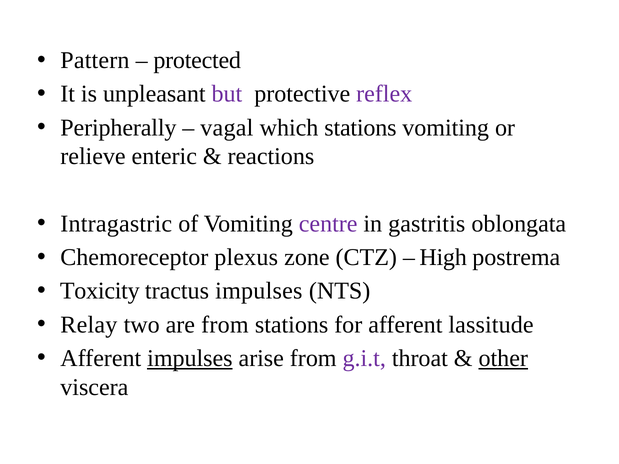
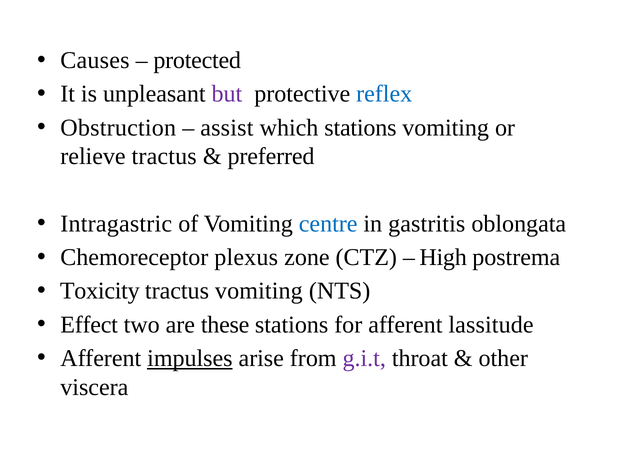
Pattern: Pattern -> Causes
reflex colour: purple -> blue
Peripherally: Peripherally -> Obstruction
vagal: vagal -> assist
relieve enteric: enteric -> tractus
reactions: reactions -> preferred
centre colour: purple -> blue
tractus impulses: impulses -> vomiting
Relay: Relay -> Effect
are from: from -> these
other underline: present -> none
